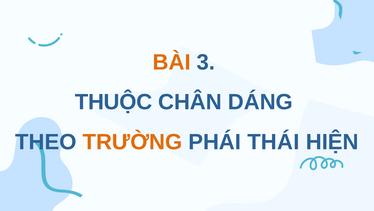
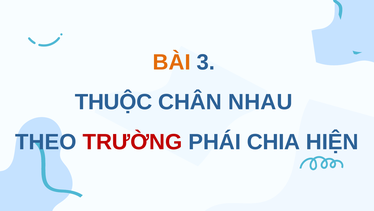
DÁNG: DÁNG -> NHAU
TRƯỜNG colour: orange -> red
THÁI: THÁI -> CHIA
